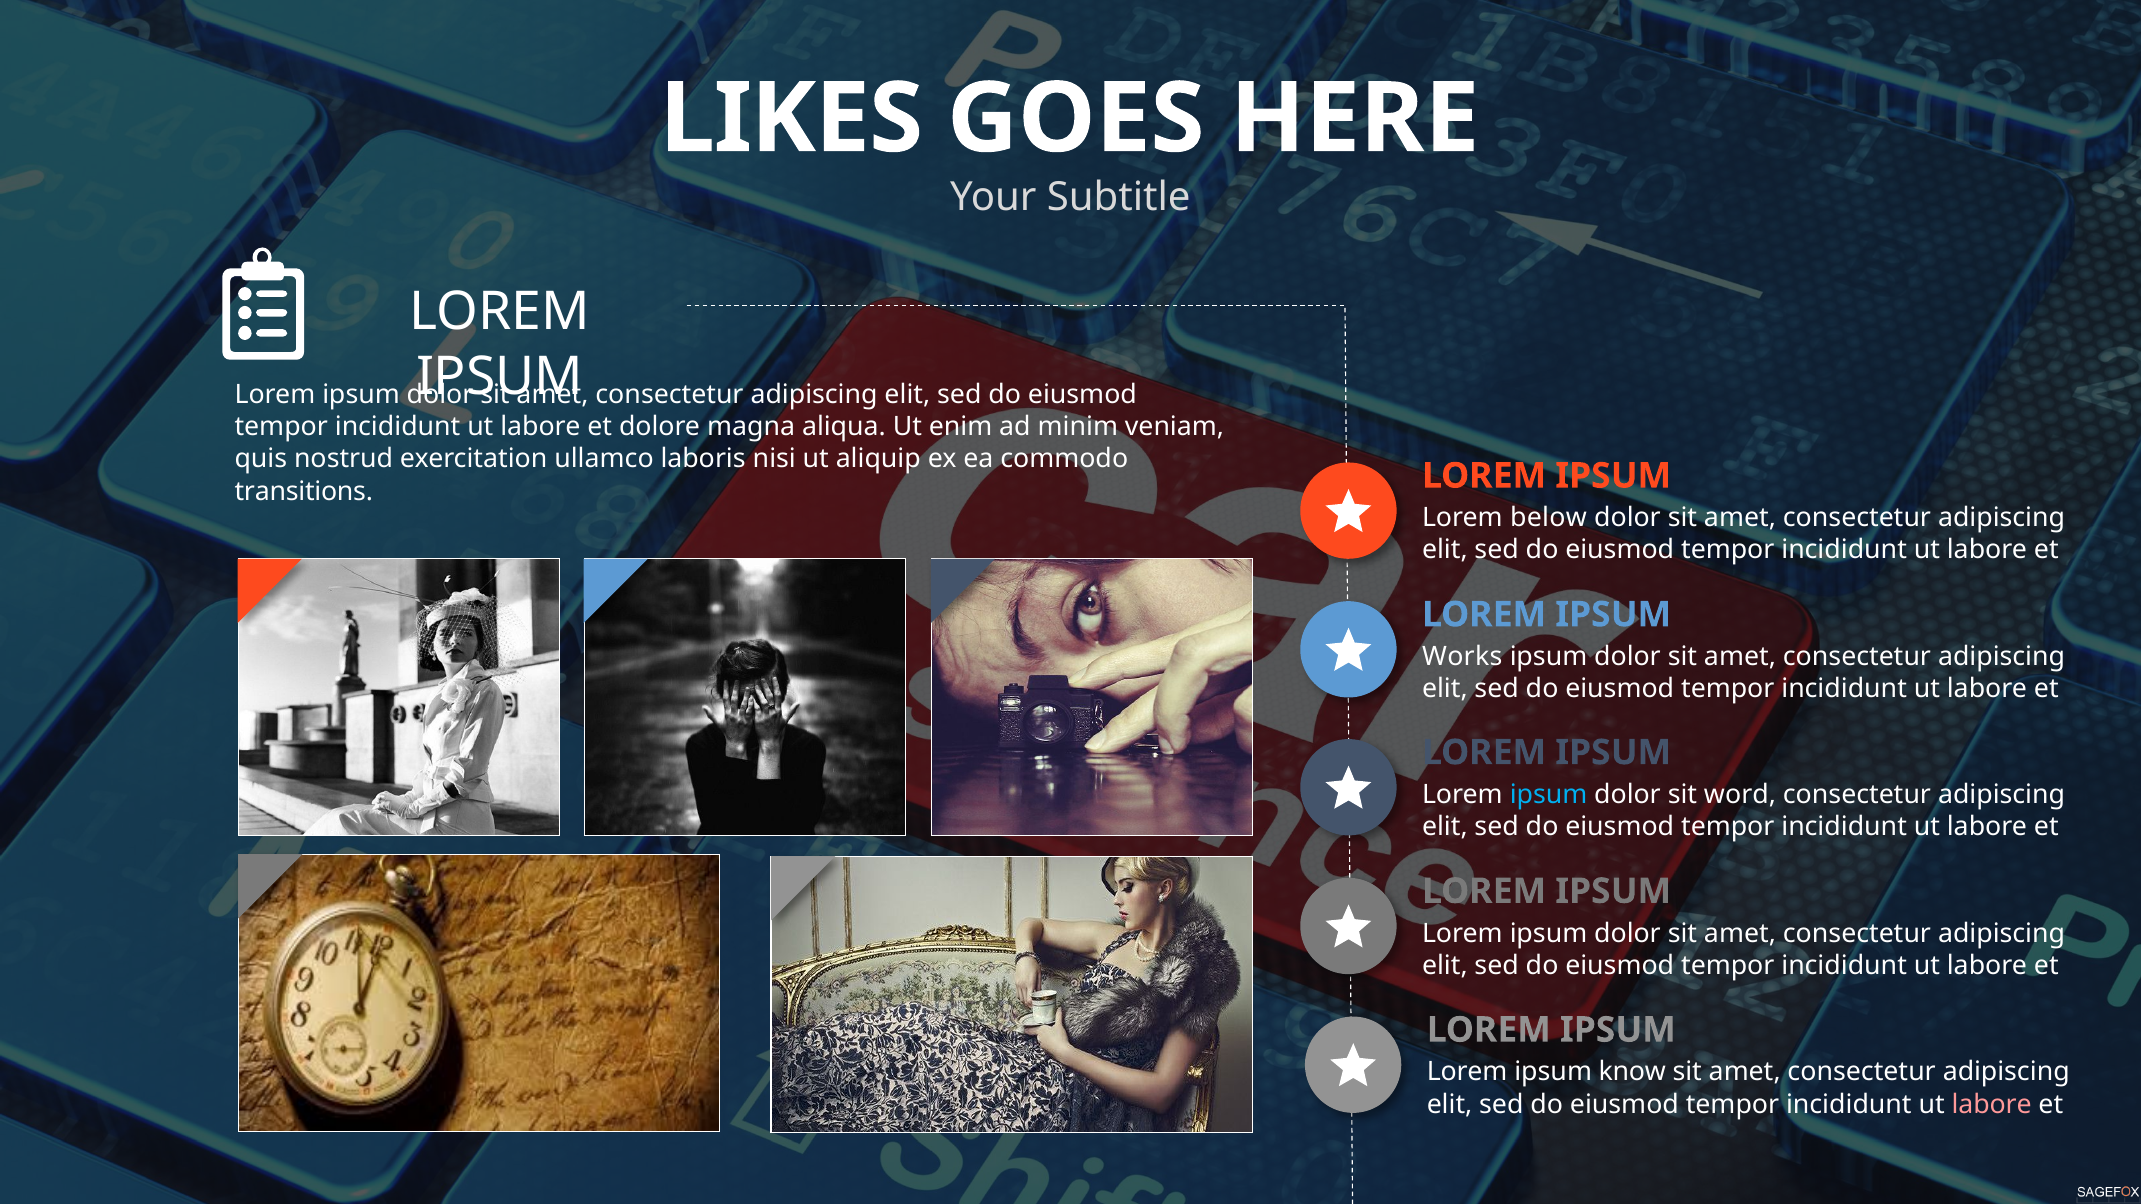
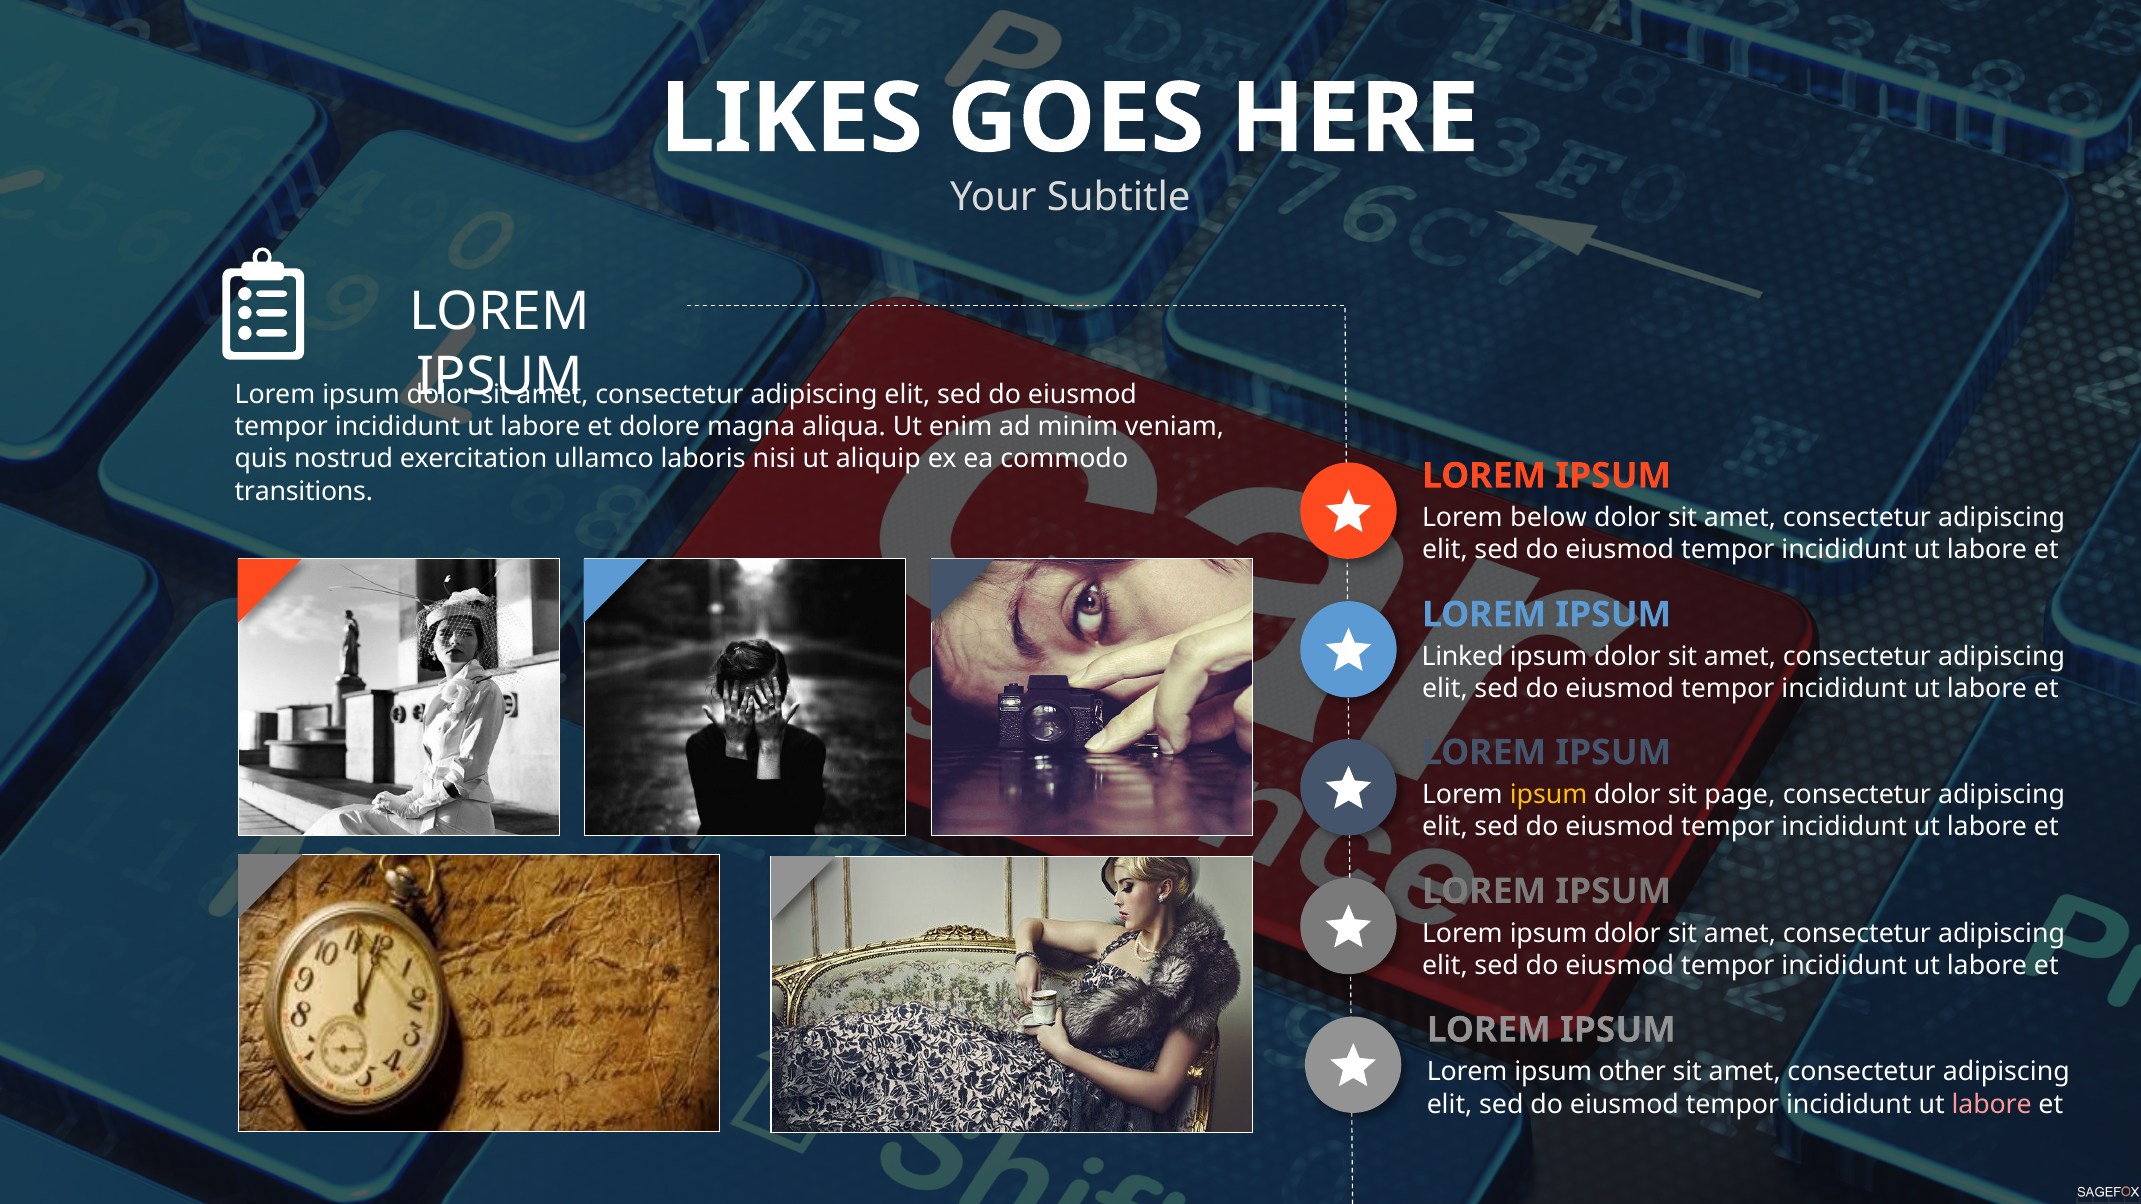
Works: Works -> Linked
ipsum at (1549, 795) colour: light blue -> yellow
word: word -> page
know: know -> other
